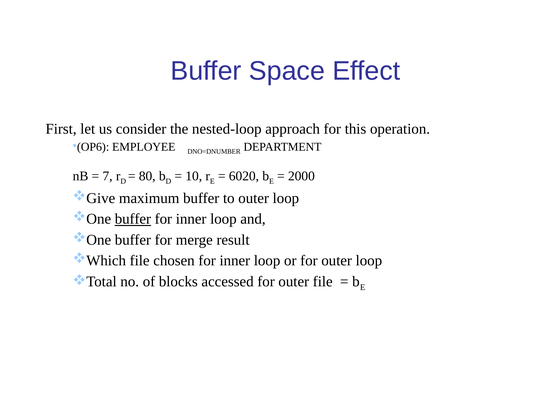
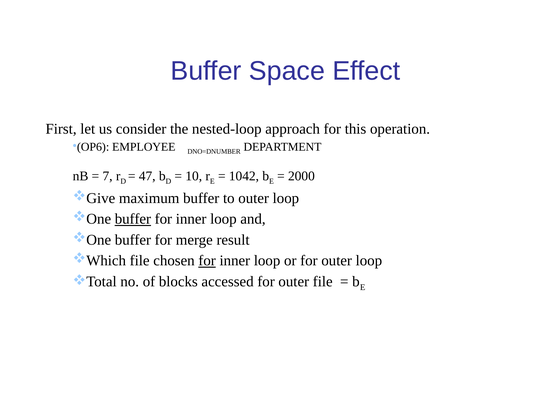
80: 80 -> 47
6020: 6020 -> 1042
for at (207, 261) underline: none -> present
